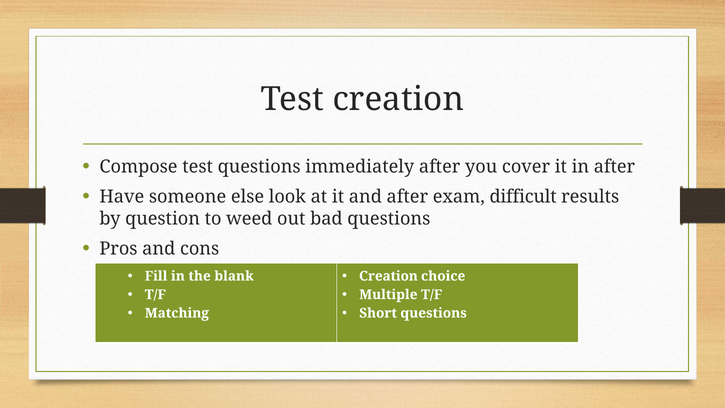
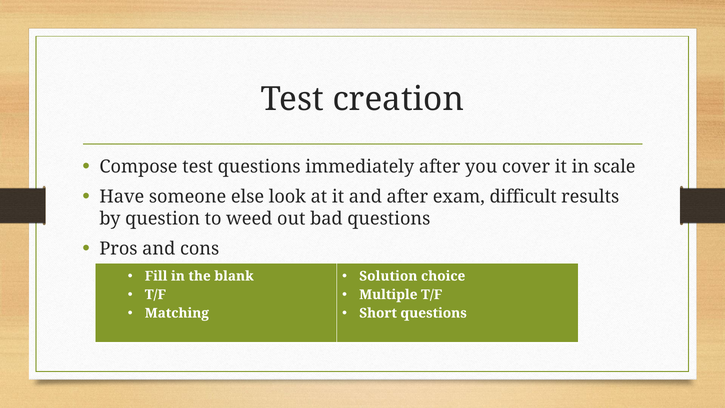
in after: after -> scale
Creation at (388, 276): Creation -> Solution
